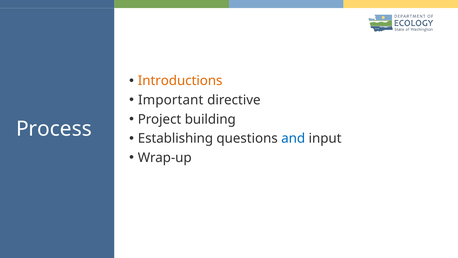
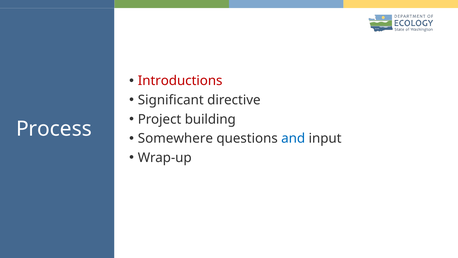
Introductions colour: orange -> red
Important: Important -> Significant
Establishing: Establishing -> Somewhere
